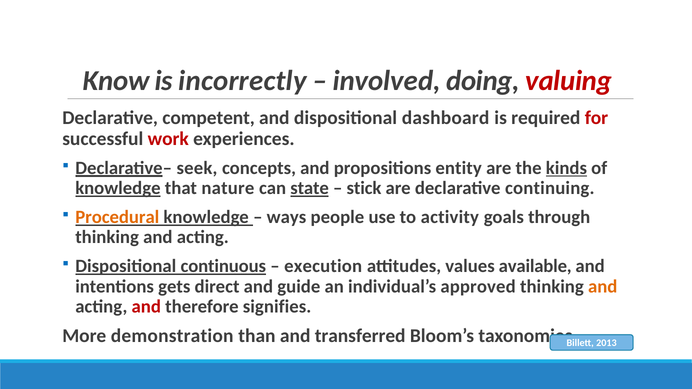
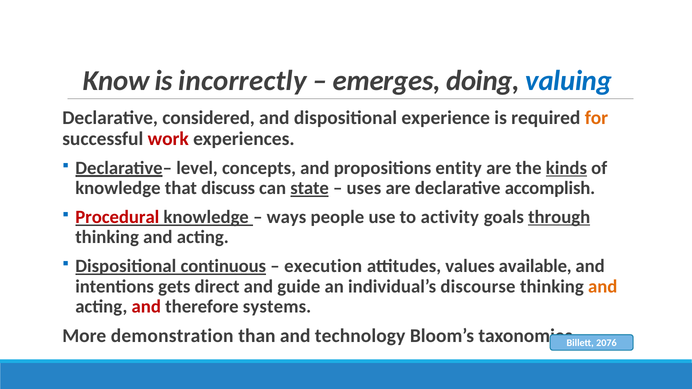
involved: involved -> emerges
valuing colour: red -> blue
competent: competent -> considered
dashboard: dashboard -> experience
for colour: red -> orange
seek: seek -> level
knowledge at (118, 188) underline: present -> none
nature: nature -> discuss
stick: stick -> uses
continuing: continuing -> accomplish
Procedural colour: orange -> red
through underline: none -> present
approved: approved -> discourse
signifies: signifies -> systems
transferred: transferred -> technology
2013: 2013 -> 2076
